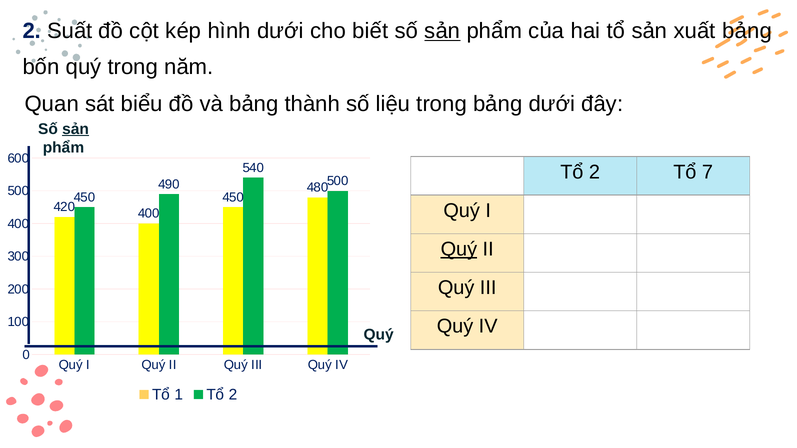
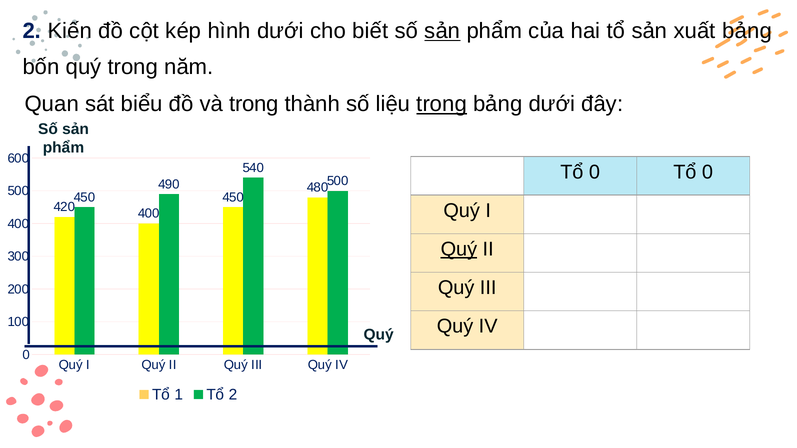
Suất: Suất -> Kiến
và bảng: bảng -> trong
trong at (442, 104) underline: none -> present
sản at (76, 129) underline: present -> none
2 at (594, 172): 2 -> 0
7 at (707, 172): 7 -> 0
